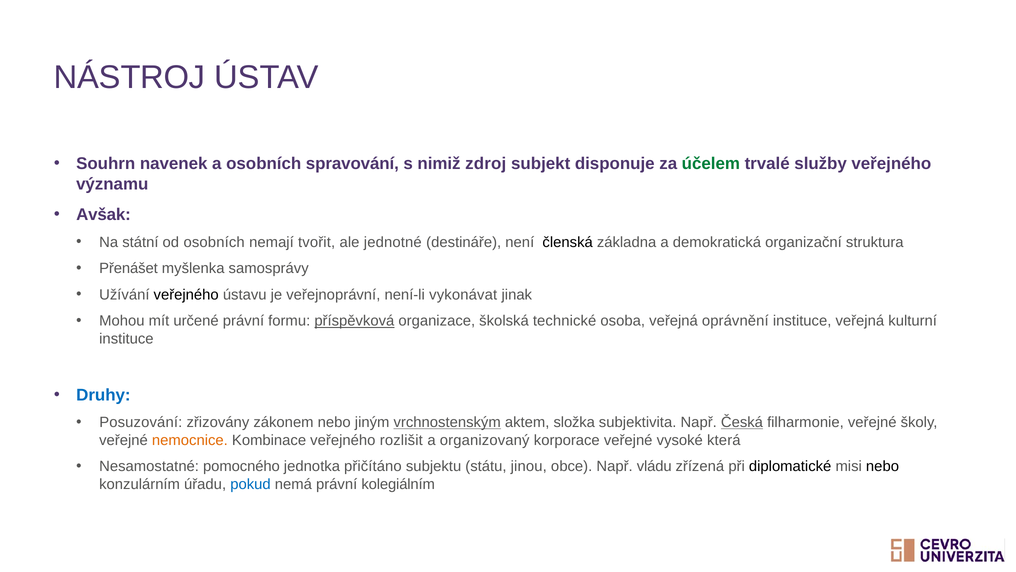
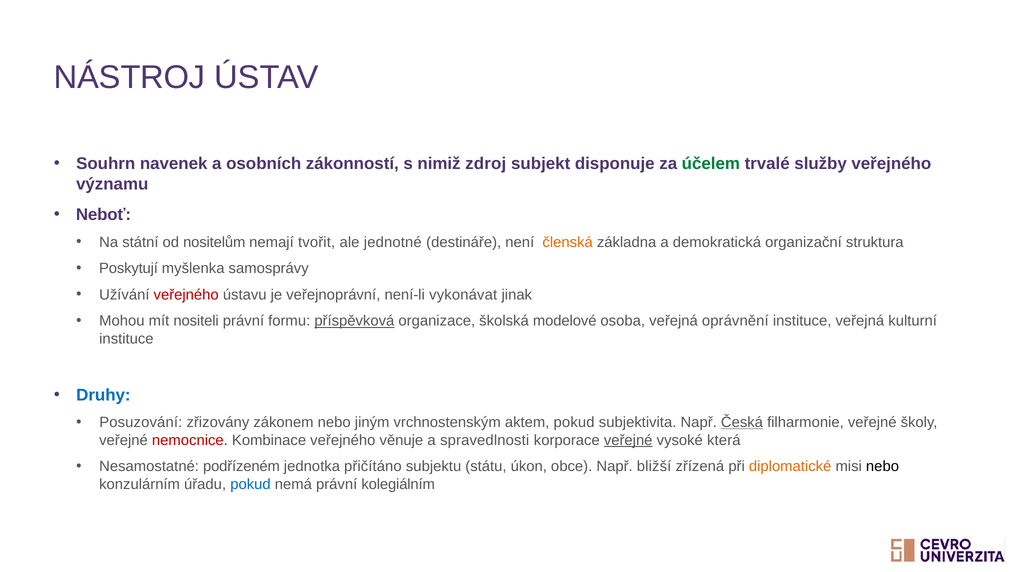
spravování: spravování -> zákonností
Avšak: Avšak -> Neboť
od osobních: osobních -> nositelům
členská colour: black -> orange
Přenášet: Přenášet -> Poskytují
veřejného at (186, 295) colour: black -> red
určené: určené -> nositeli
technické: technické -> modelové
vrchnostenským underline: present -> none
aktem složka: složka -> pokud
nemocnice colour: orange -> red
rozlišit: rozlišit -> věnuje
organizovaný: organizovaný -> spravedlnosti
veřejné at (628, 440) underline: none -> present
pomocného: pomocného -> podřízeném
jinou: jinou -> úkon
vládu: vládu -> bližší
diplomatické colour: black -> orange
